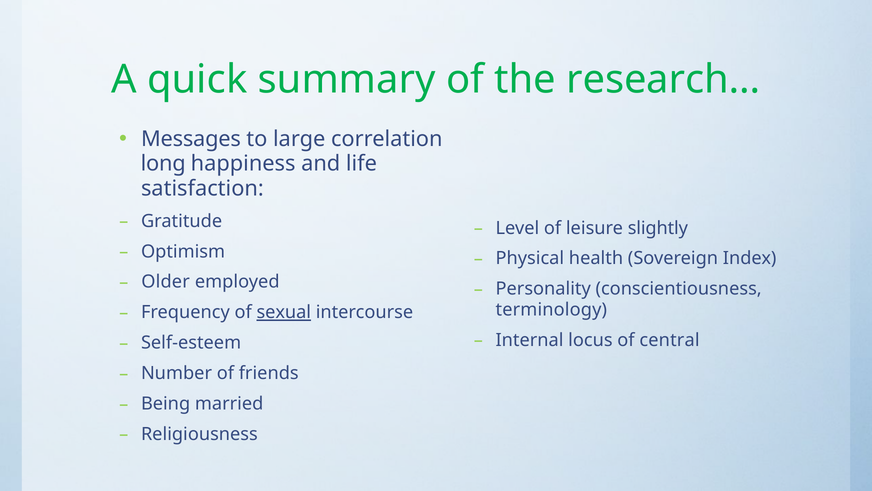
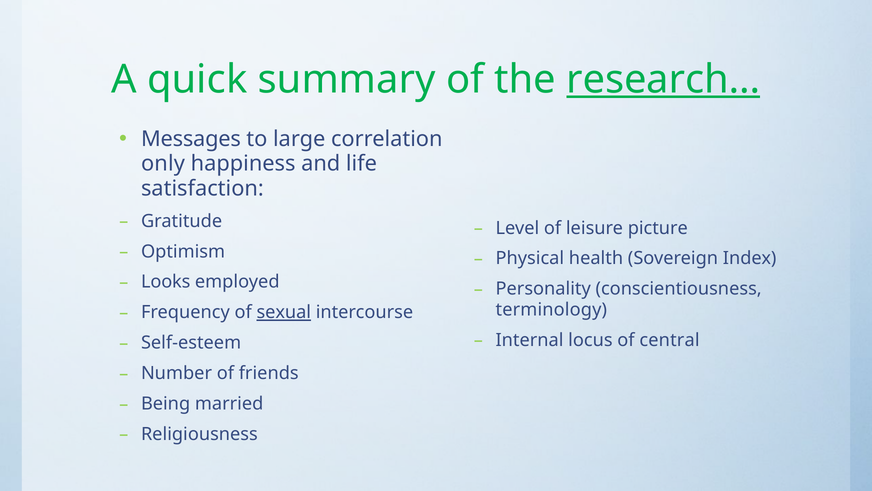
research… underline: none -> present
long: long -> only
slightly: slightly -> picture
Older: Older -> Looks
